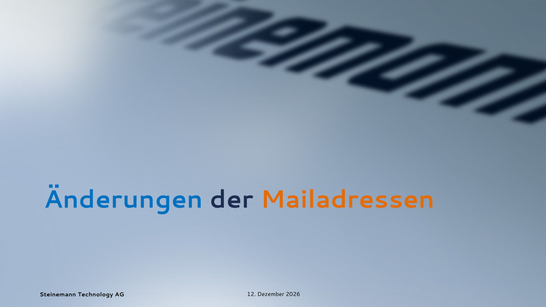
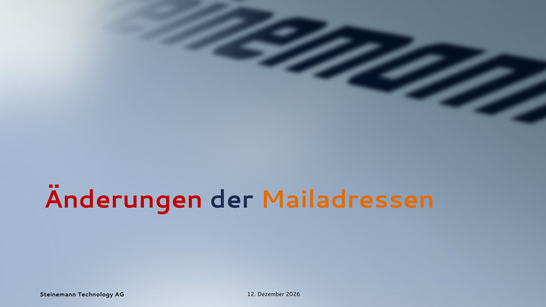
Änderungen colour: blue -> red
